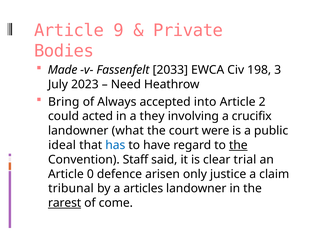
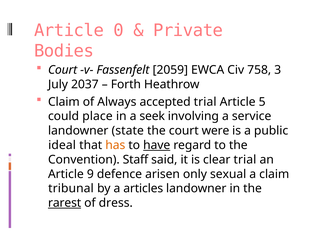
9: 9 -> 0
Made at (63, 70): Made -> Court
2033: 2033 -> 2059
198: 198 -> 758
2023: 2023 -> 2037
Need: Need -> Forth
Bring at (64, 102): Bring -> Claim
accepted into: into -> trial
2: 2 -> 5
acted: acted -> place
they: they -> seek
crucifix: crucifix -> service
what: what -> state
has colour: blue -> orange
have underline: none -> present
the at (238, 145) underline: present -> none
0: 0 -> 9
justice: justice -> sexual
come: come -> dress
